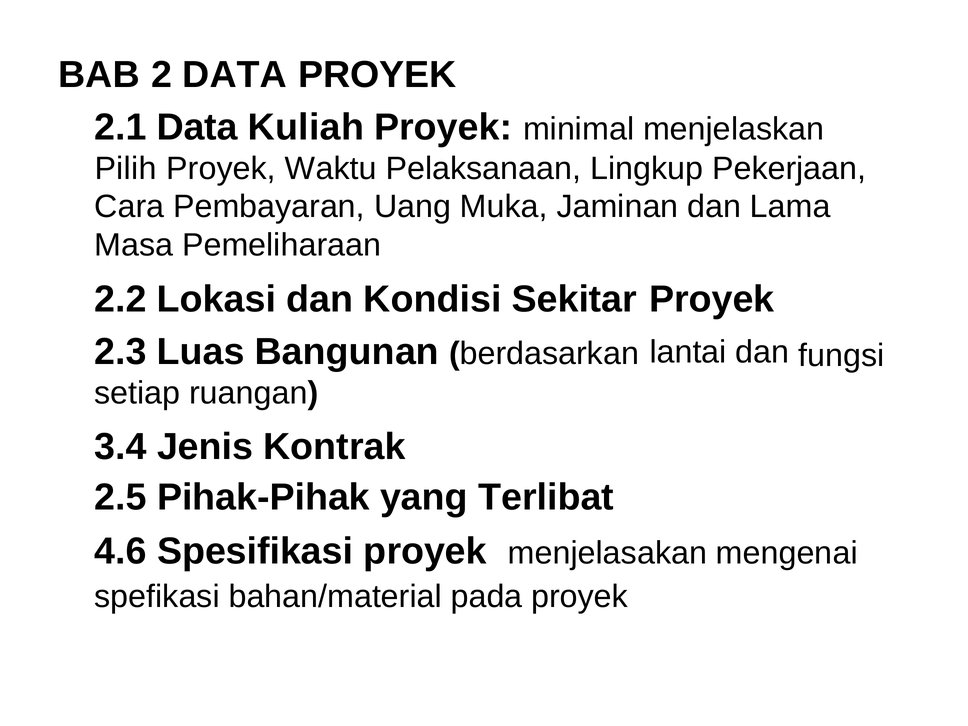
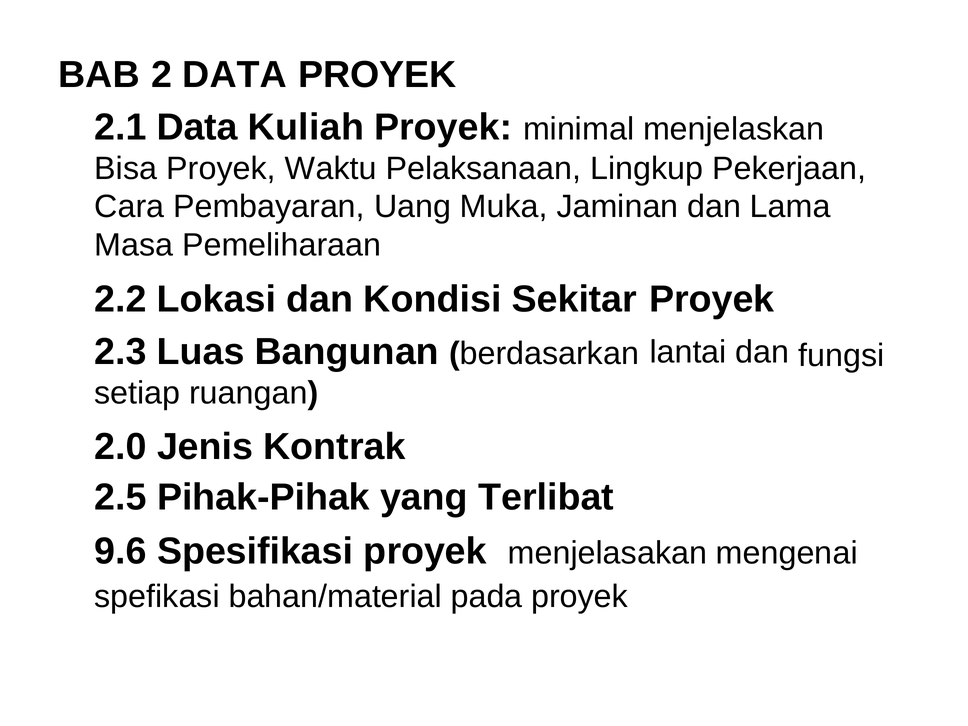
Pilih: Pilih -> Bisa
3.4: 3.4 -> 2.0
4.6: 4.6 -> 9.6
